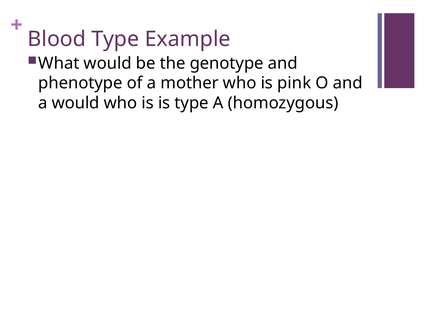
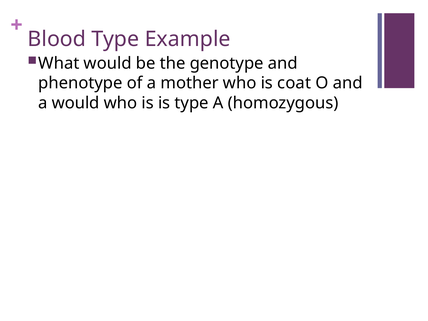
pink: pink -> coat
